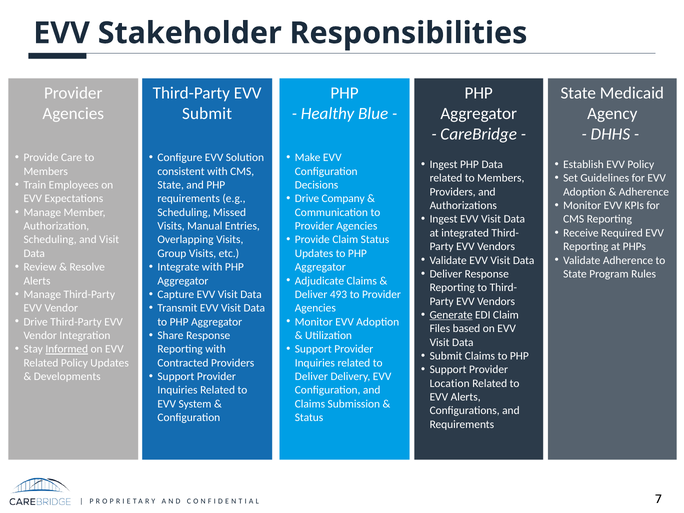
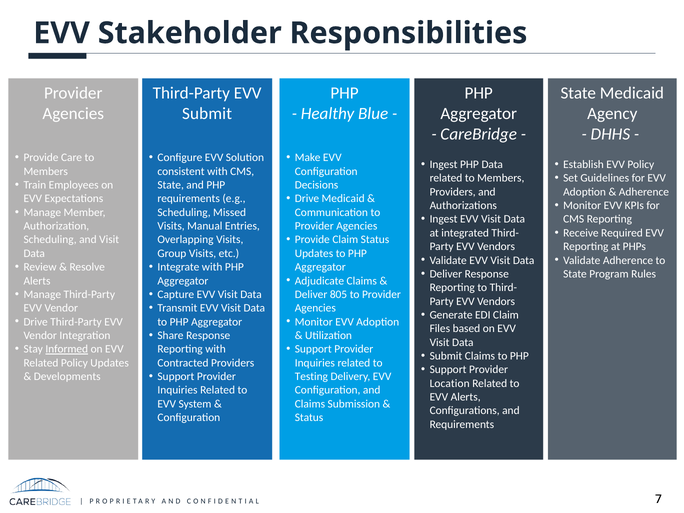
Drive Company: Company -> Medicaid
493: 493 -> 805
Generate underline: present -> none
Deliver at (311, 377): Deliver -> Testing
